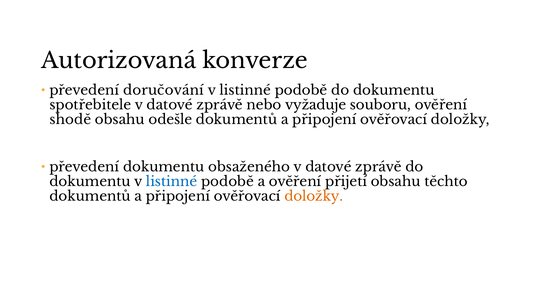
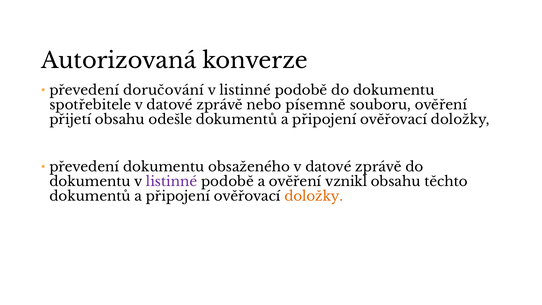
vyžaduje: vyžaduje -> písemně
shodě: shodě -> přijetí
listinné at (172, 182) colour: blue -> purple
přijetí: přijetí -> vznikl
